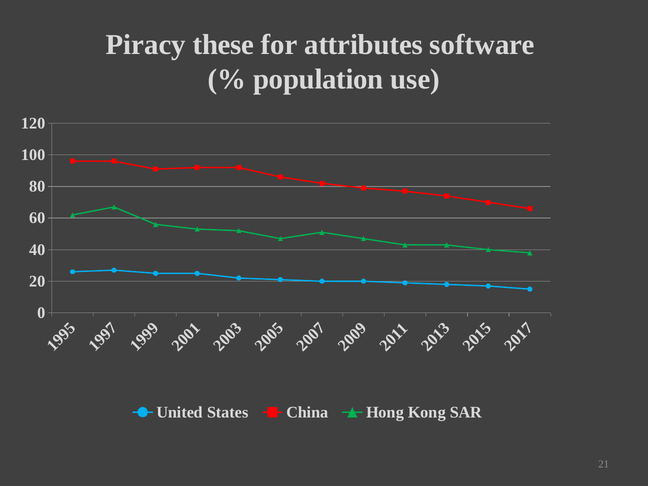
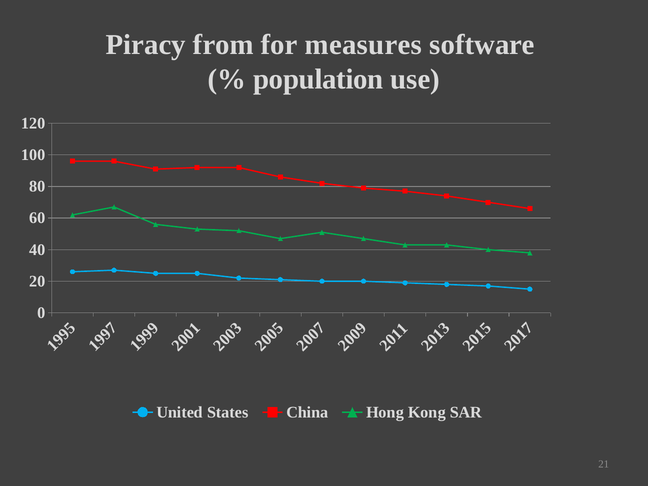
these: these -> from
attributes: attributes -> measures
